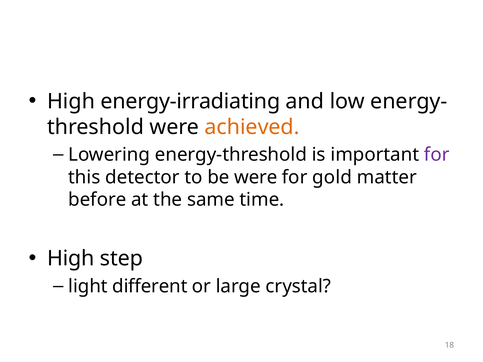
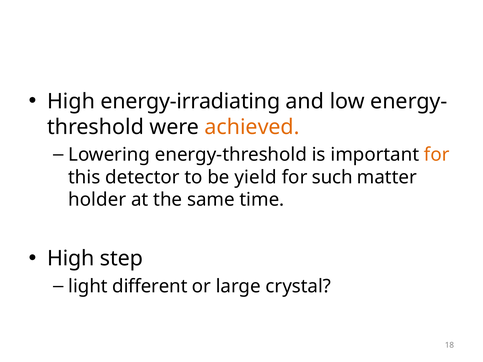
for at (437, 155) colour: purple -> orange
be were: were -> yield
gold: gold -> such
before: before -> holder
